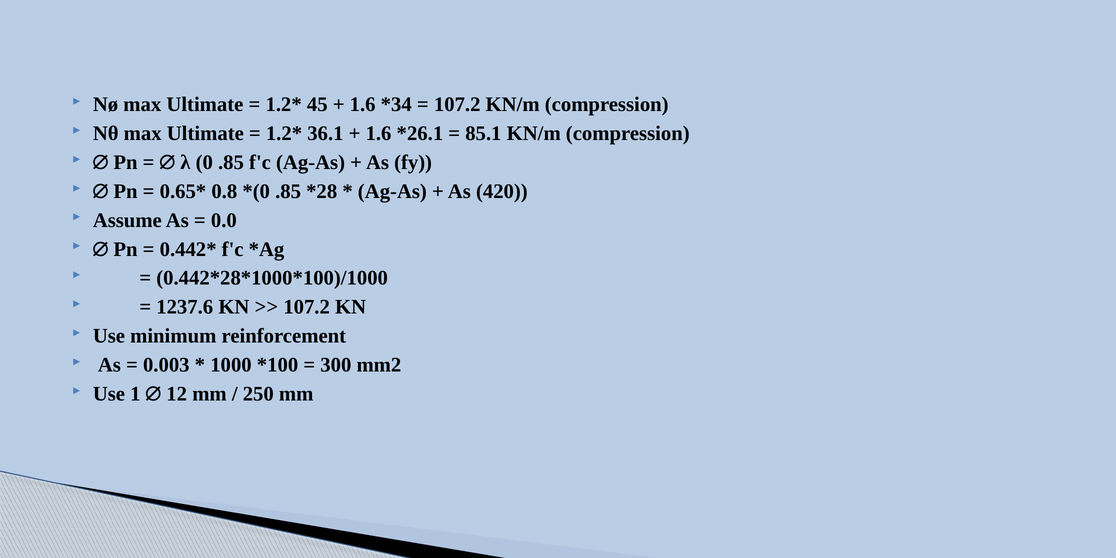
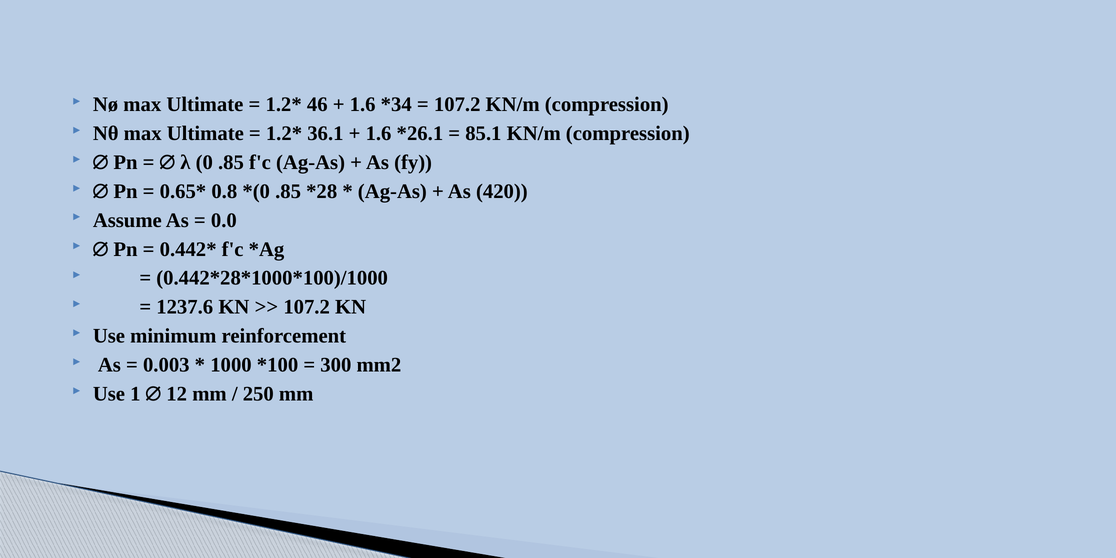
45: 45 -> 46
